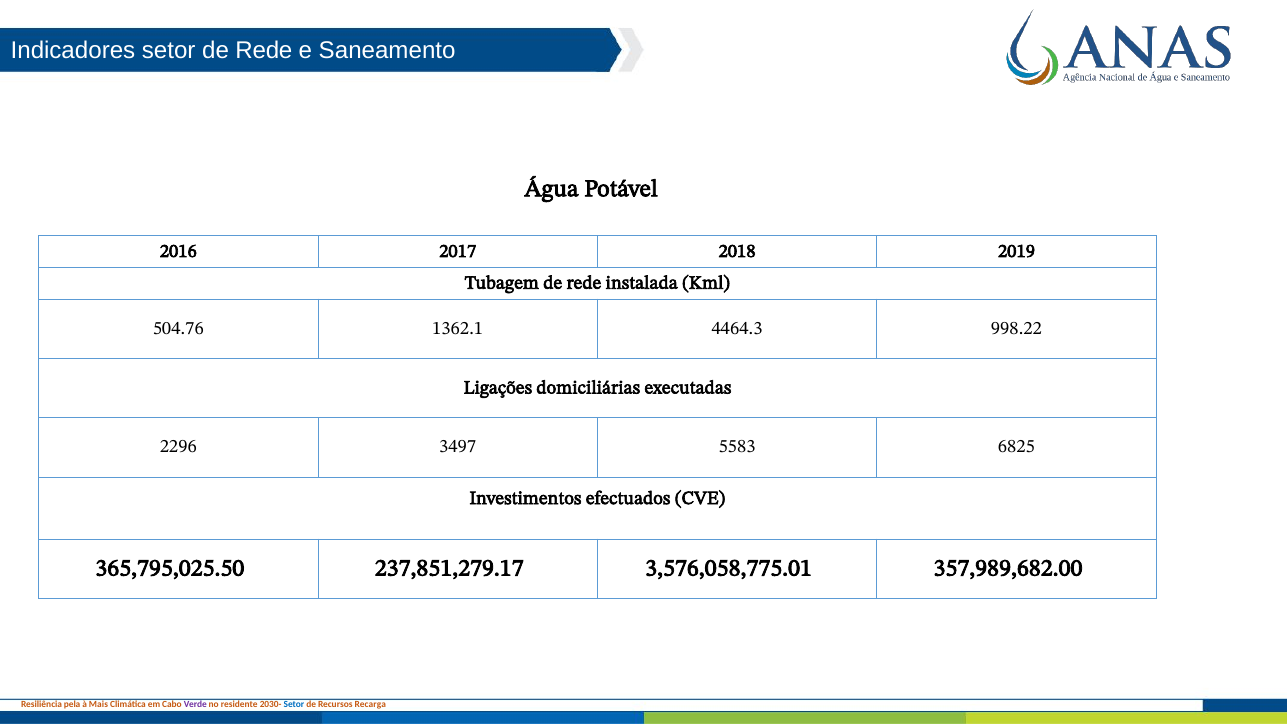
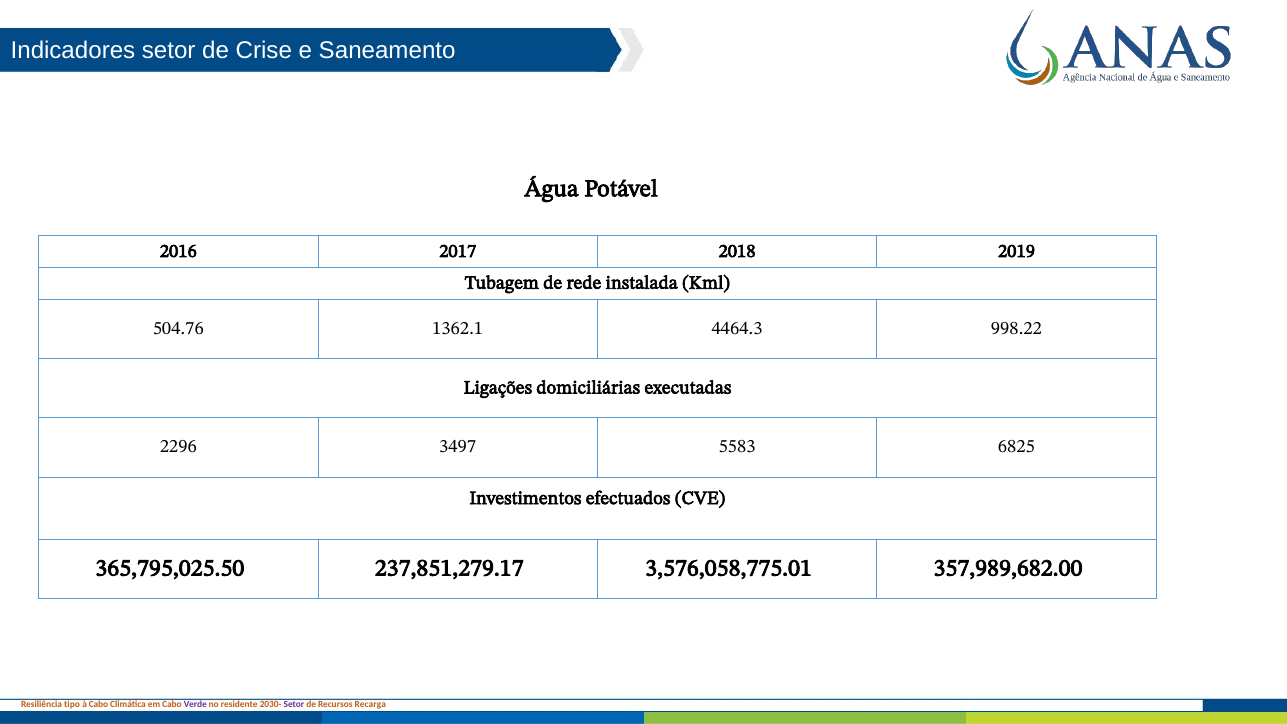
setor de Rede: Rede -> Crise
pela: pela -> tipo
à Mais: Mais -> Cabo
Setor at (294, 705) colour: blue -> purple
